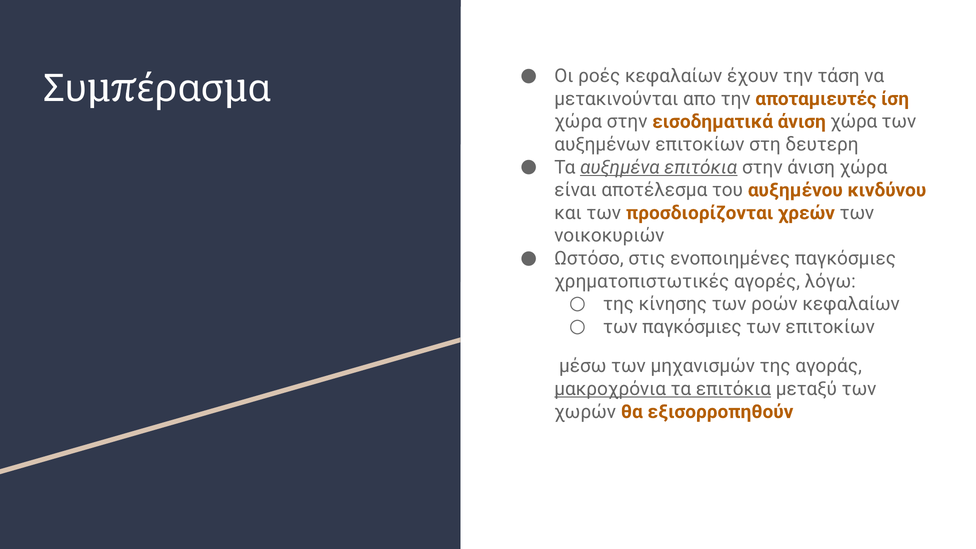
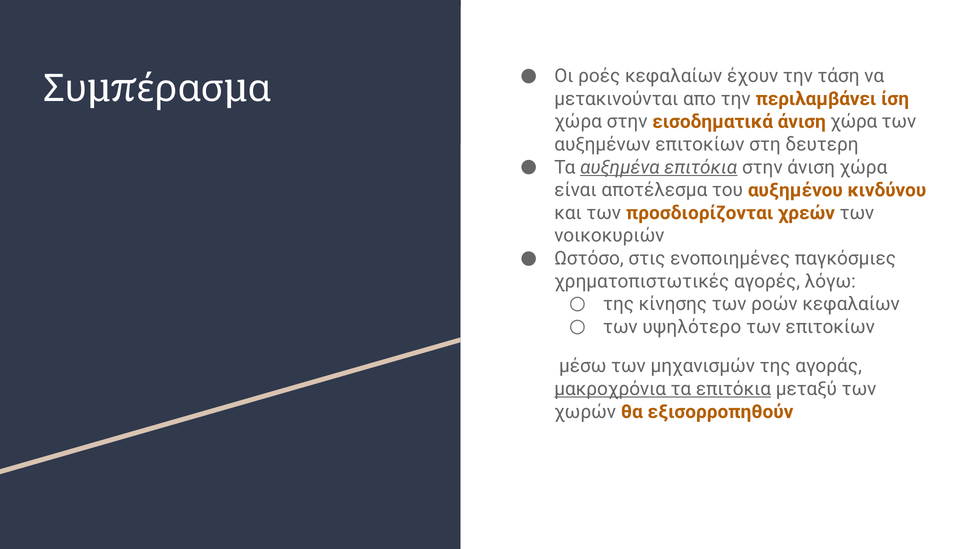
αποταμιευτές: αποταμιευτές -> περιλαμβάνει
των παγκόσμιες: παγκόσμιες -> υψηλότερο
